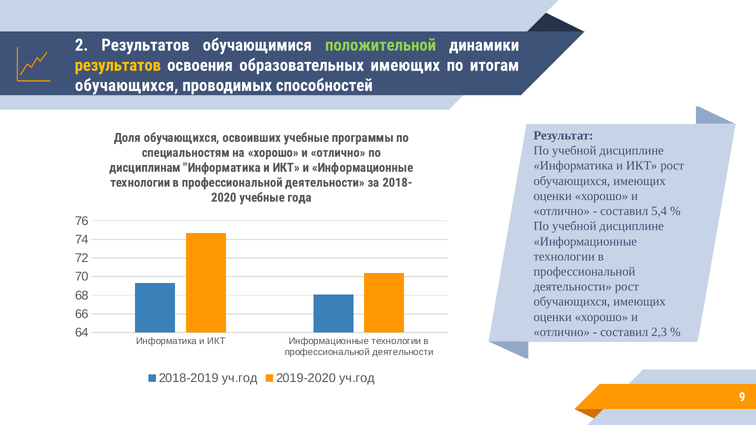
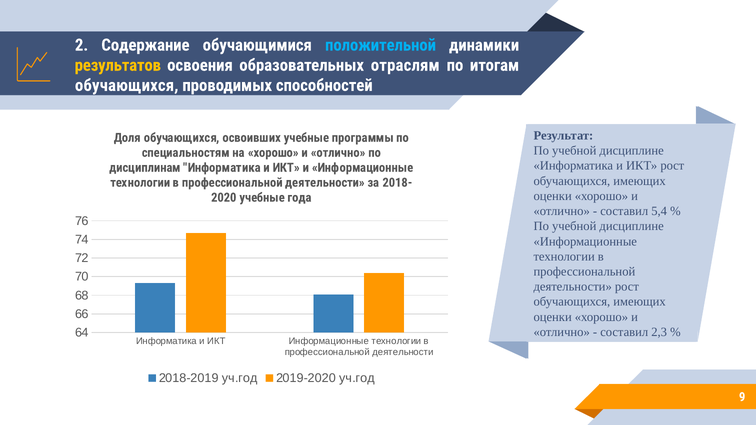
2 Результатов: Результатов -> Содержание
положительной colour: light green -> light blue
образовательных имеющих: имеющих -> отраслям
